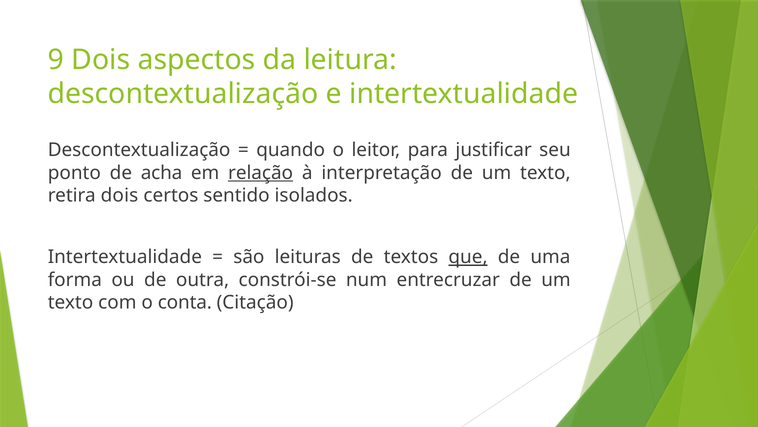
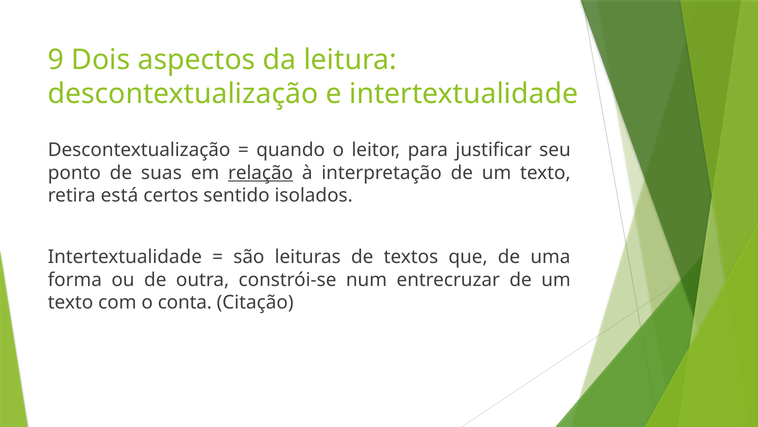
acha: acha -> suas
retira dois: dois -> está
que underline: present -> none
